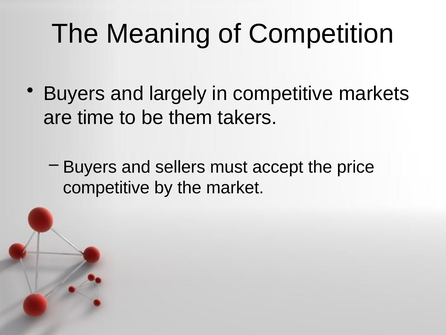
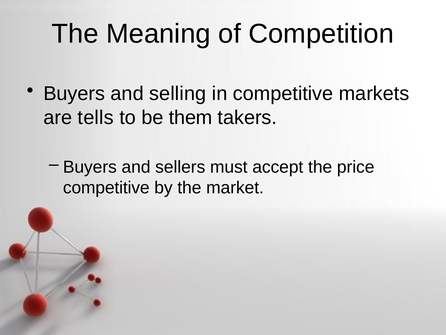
largely: largely -> selling
time: time -> tells
